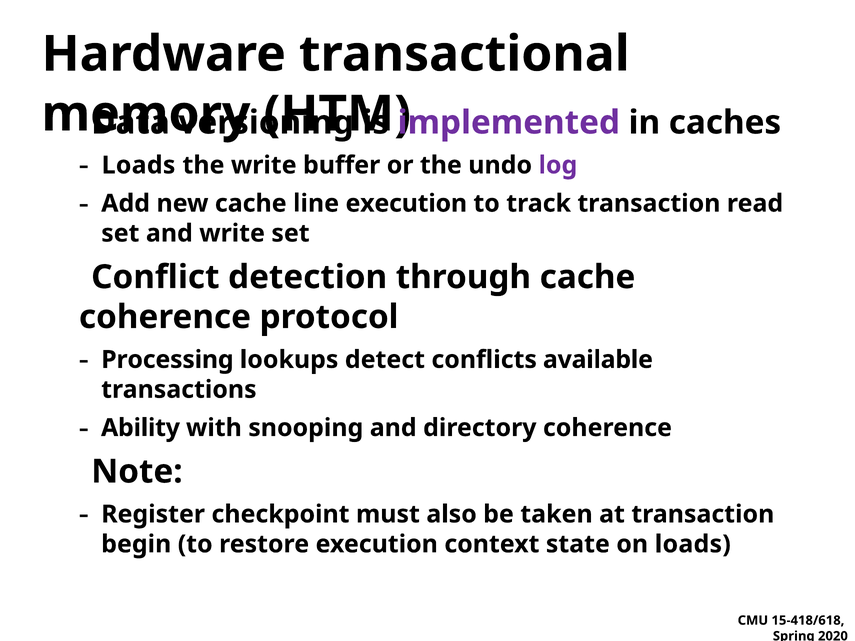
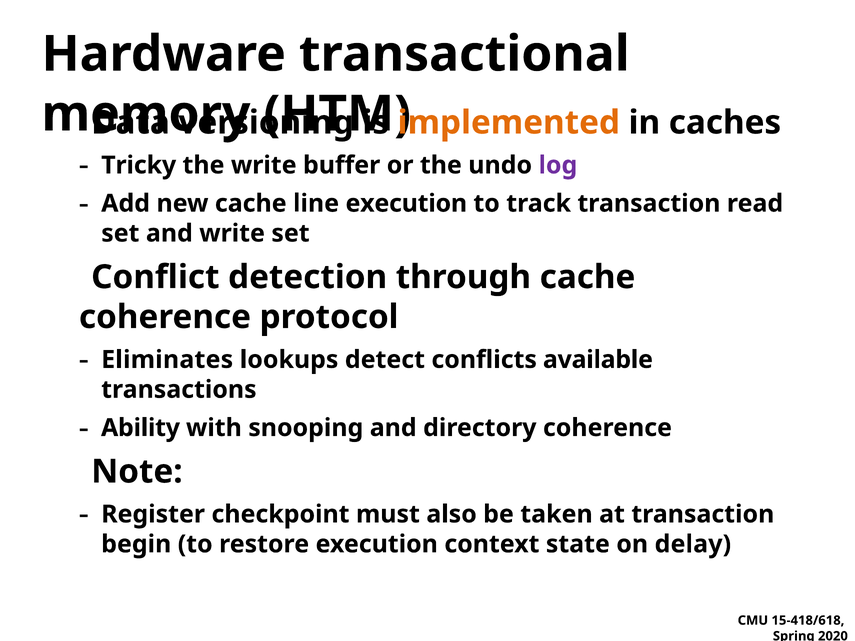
implemented colour: purple -> orange
Loads at (139, 165): Loads -> Tricky
Processing: Processing -> Eliminates
on loads: loads -> delay
